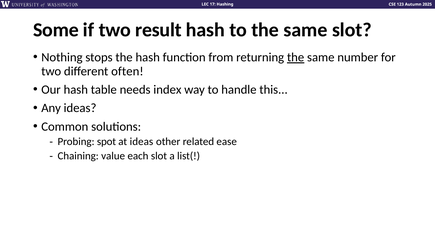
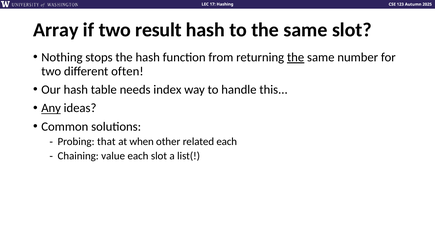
Some: Some -> Array
Any underline: none -> present
spot: spot -> that
at ideas: ideas -> when
related ease: ease -> each
